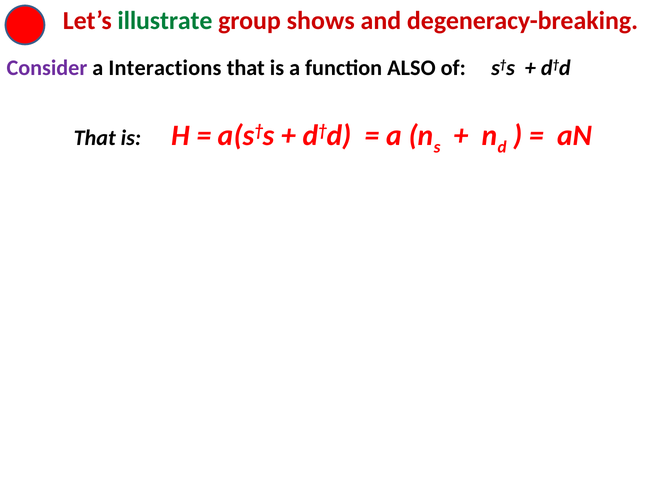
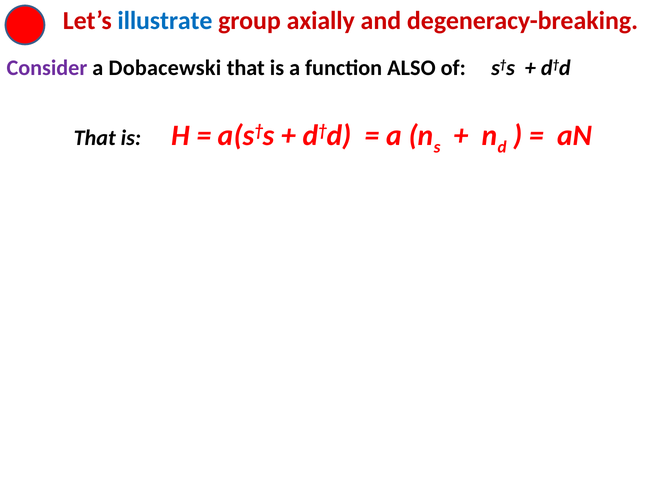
illustrate at (165, 21) colour: green -> blue
shows: shows -> axially
Interactions: Interactions -> Dobacewski
